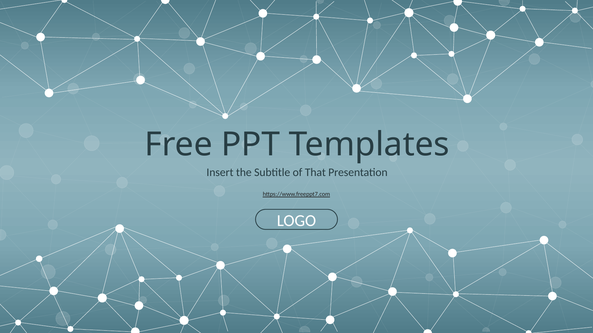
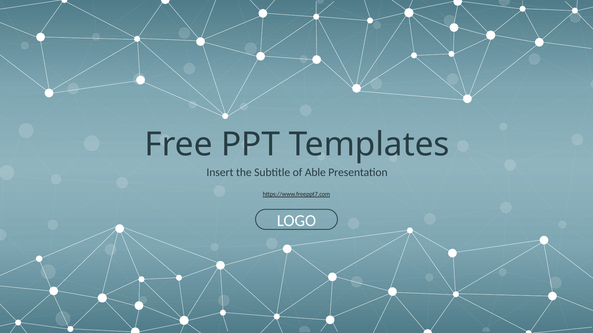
That: That -> Able
